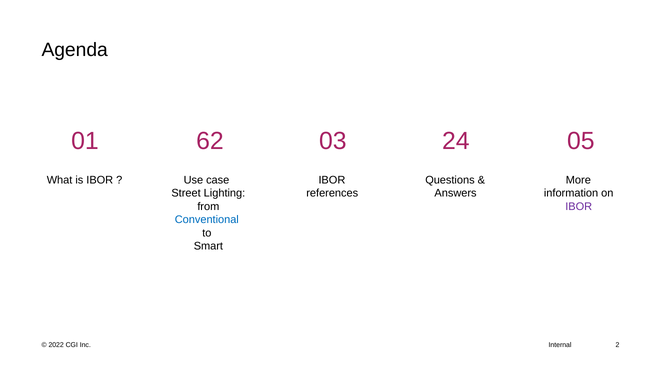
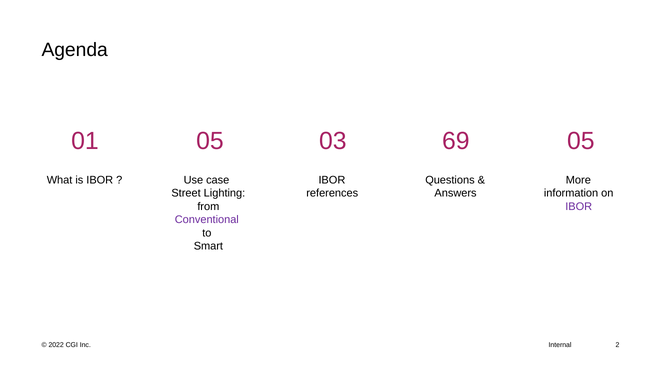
01 62: 62 -> 05
24: 24 -> 69
Conventional colour: blue -> purple
